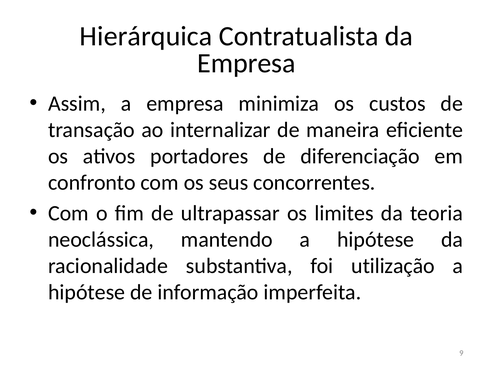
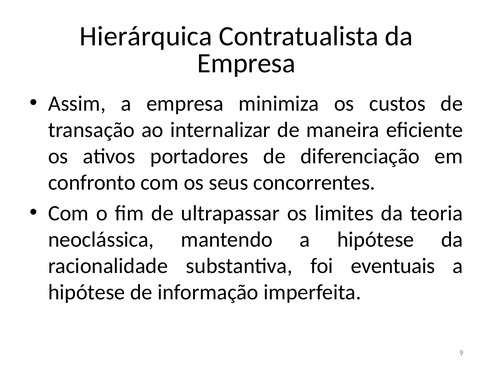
utilização: utilização -> eventuais
